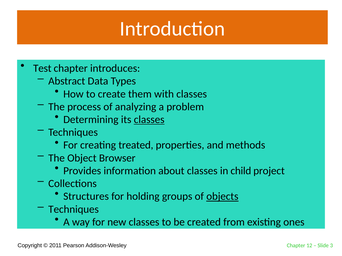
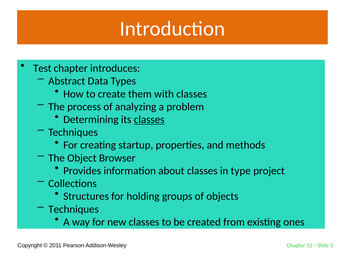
treated: treated -> startup
child: child -> type
objects underline: present -> none
